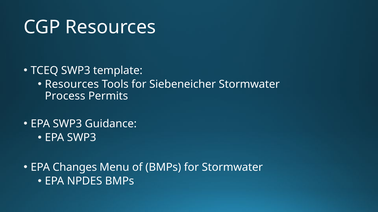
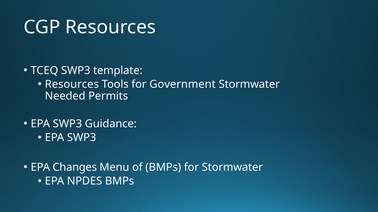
Siebeneicher: Siebeneicher -> Government
Process: Process -> Needed
